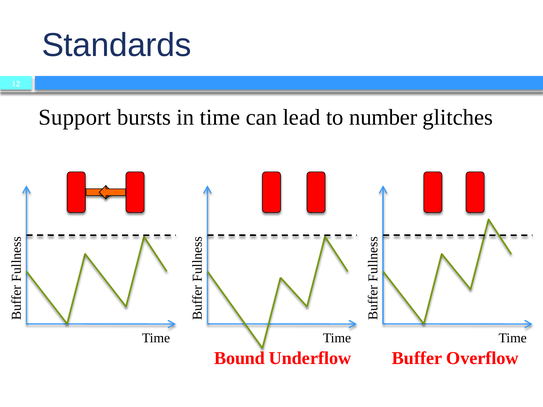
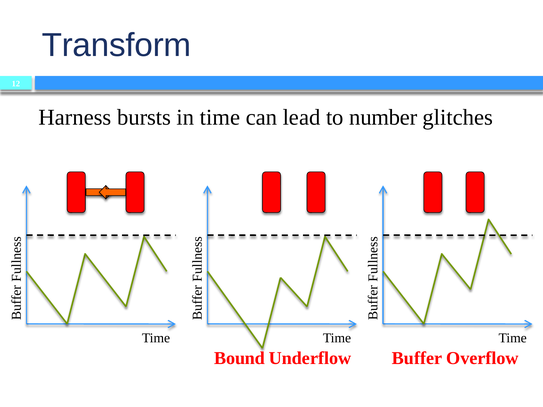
Standards: Standards -> Transform
Support: Support -> Harness
